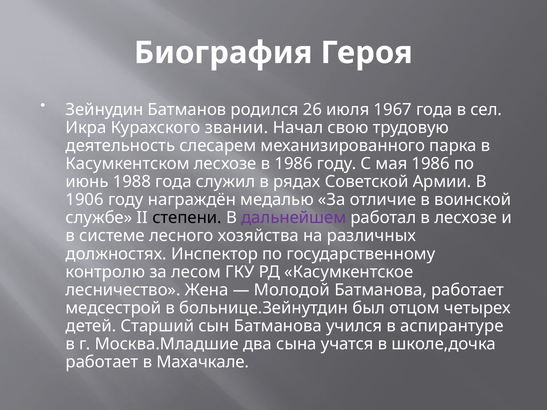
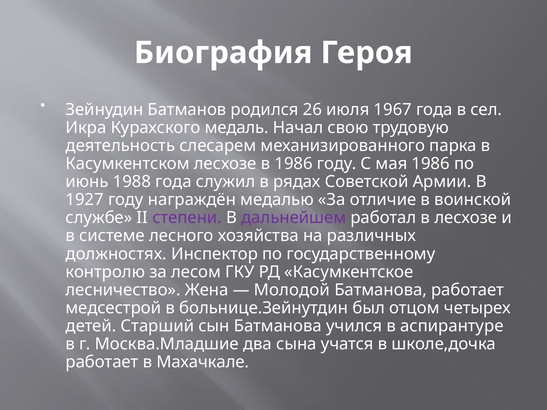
звании: звании -> медаль
1906: 1906 -> 1927
степени colour: black -> purple
